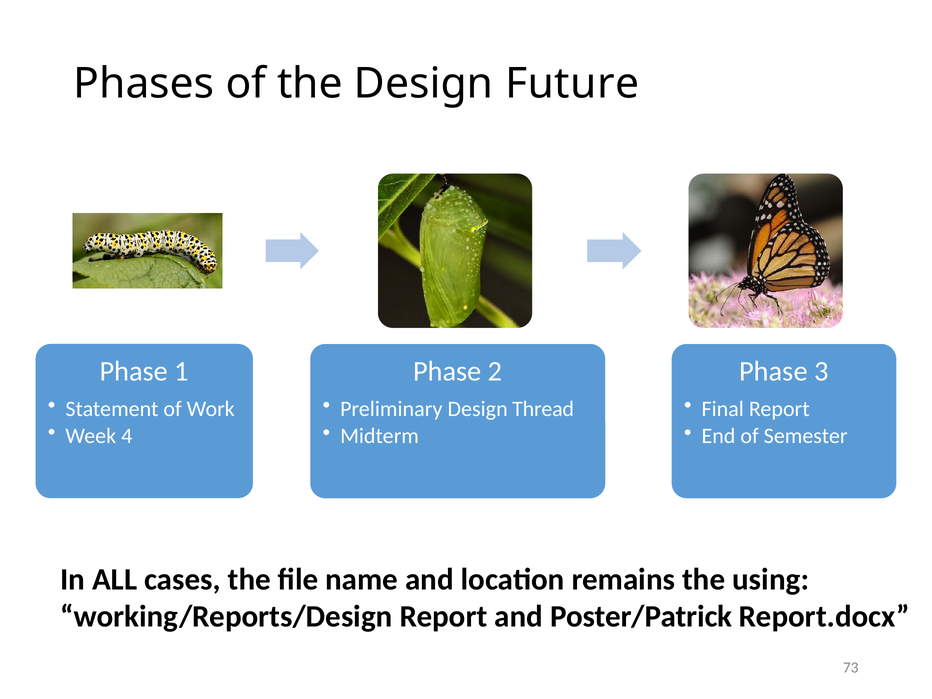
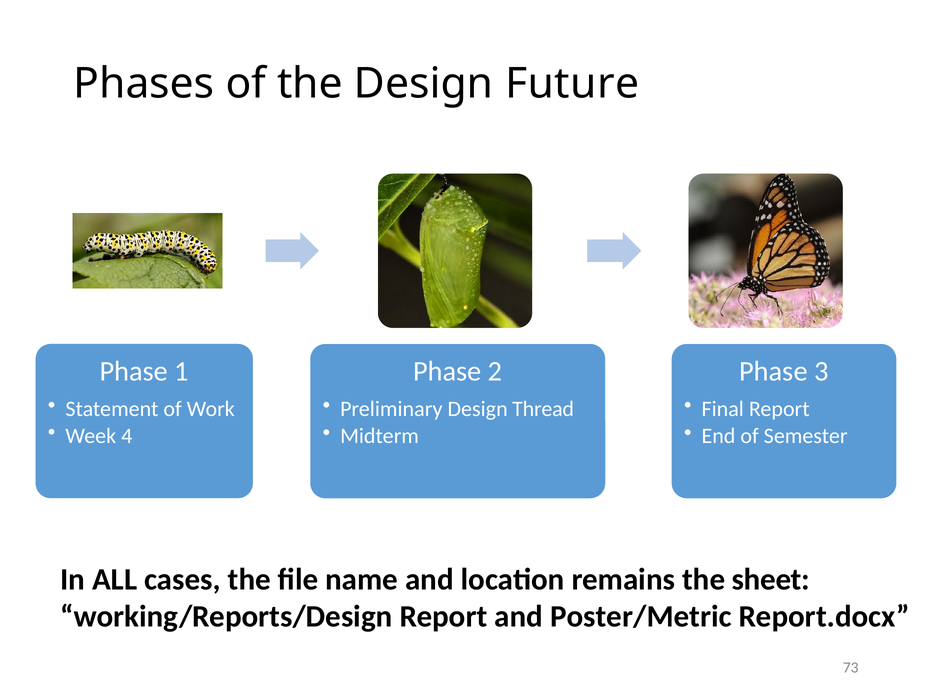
using: using -> sheet
Poster/Patrick: Poster/Patrick -> Poster/Metric
